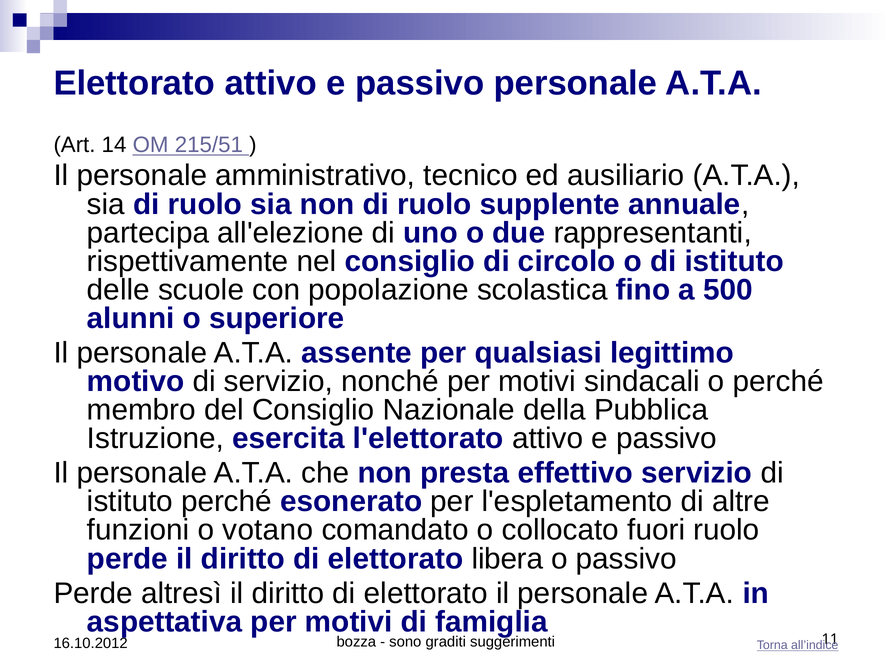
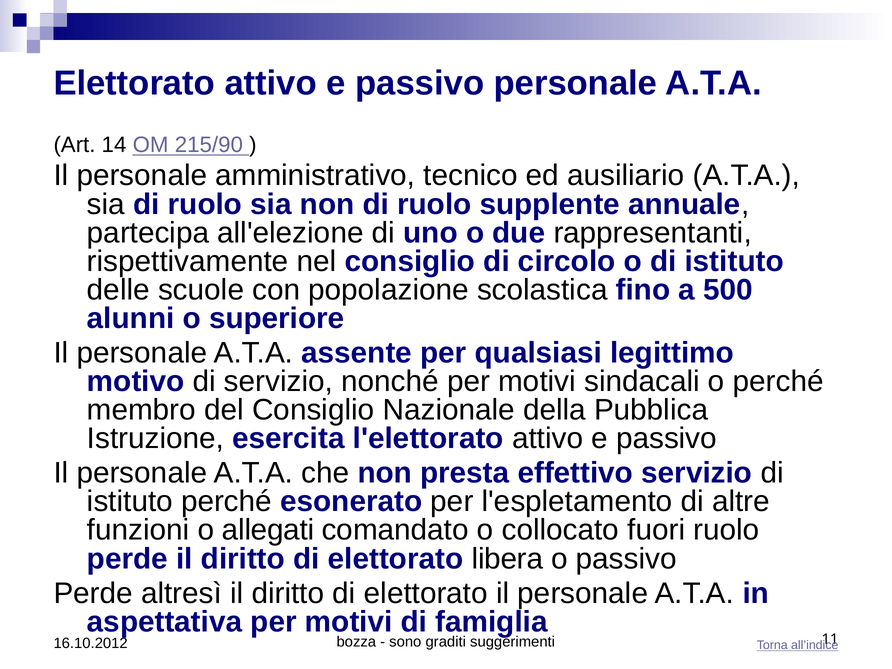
215/51: 215/51 -> 215/90
votano: votano -> allegati
